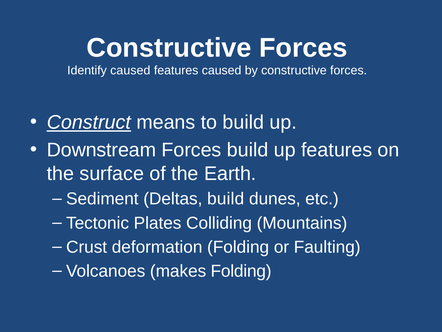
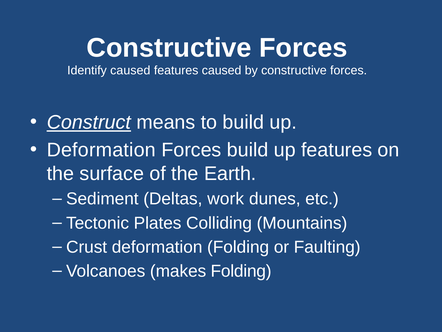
Downstream at (101, 150): Downstream -> Deformation
Deltas build: build -> work
